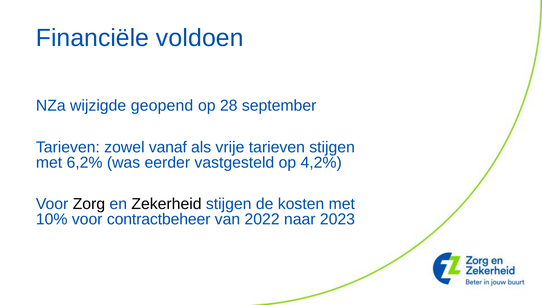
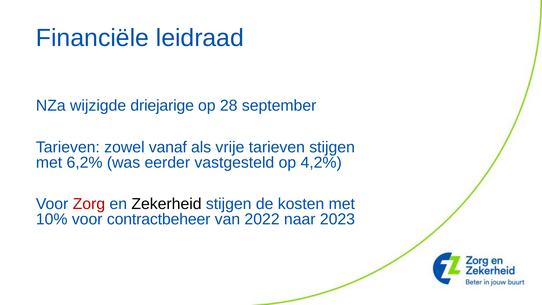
voldoen: voldoen -> leidraad
geopend: geopend -> driejarige
Zorg colour: black -> red
